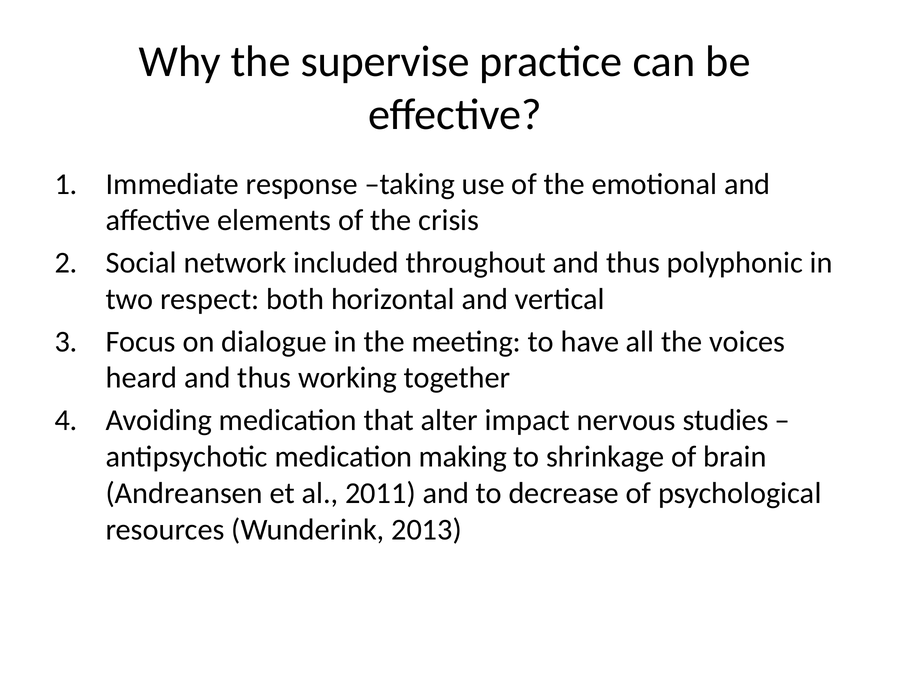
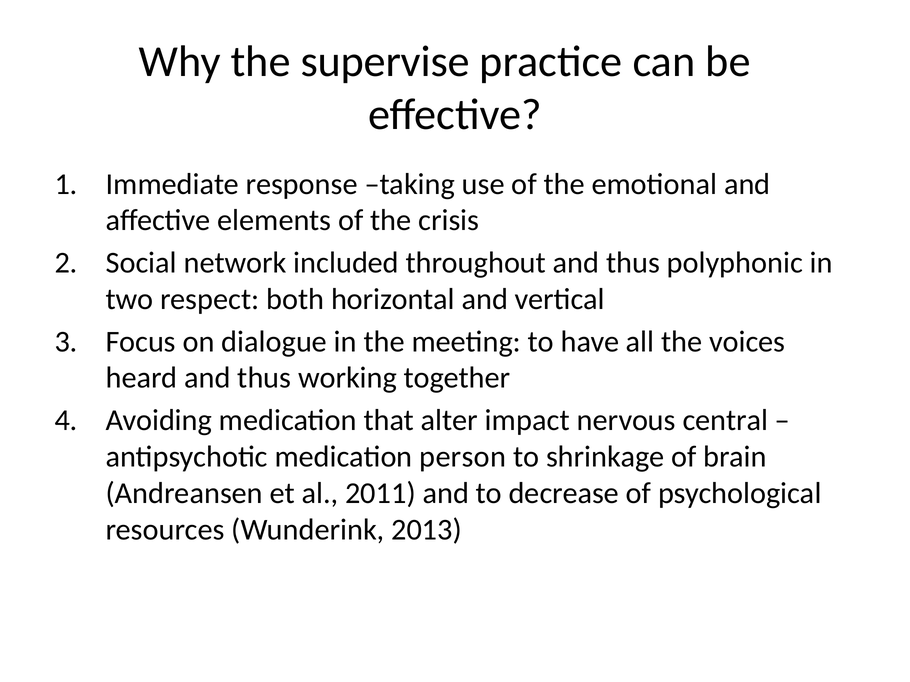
studies: studies -> central
making: making -> person
